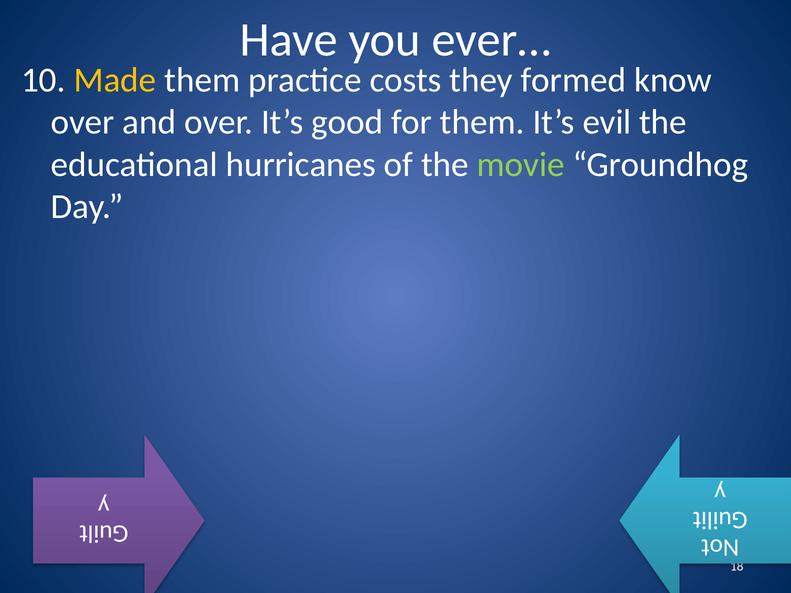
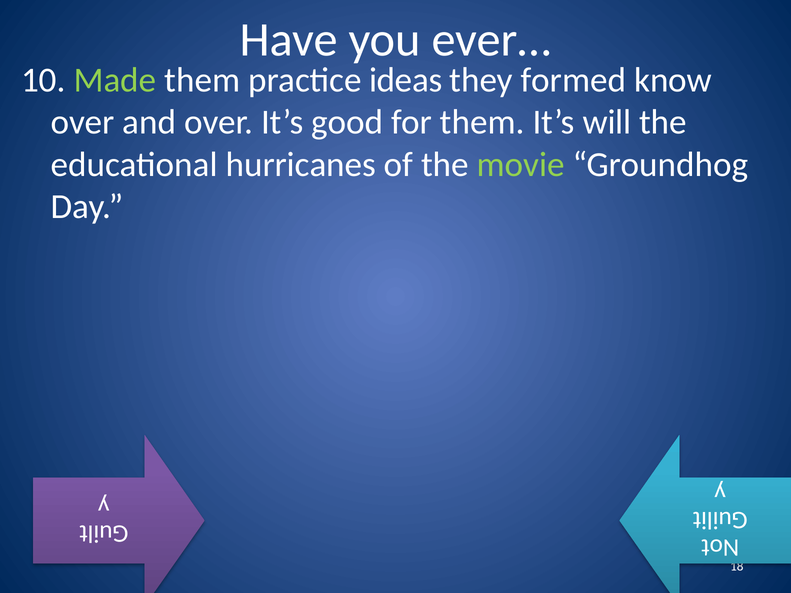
Made colour: yellow -> light green
costs: costs -> ideas
evil: evil -> will
